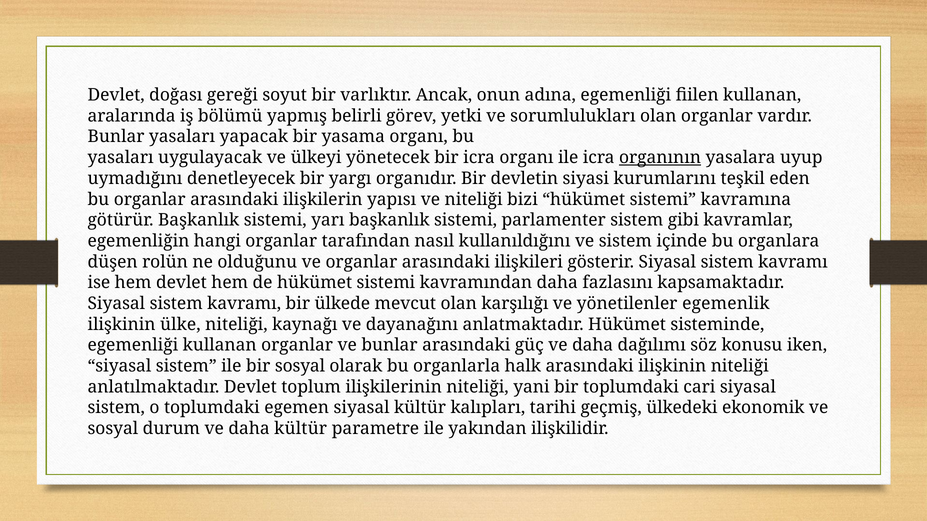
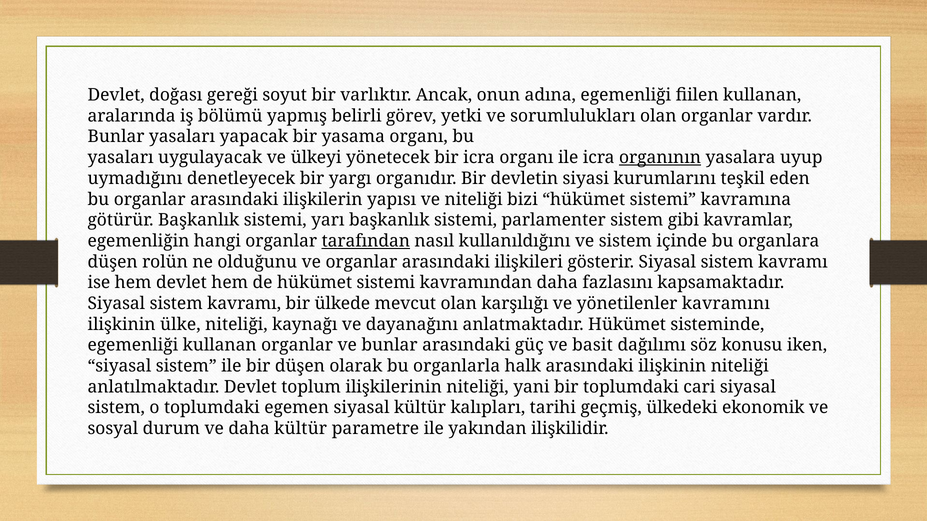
tarafından underline: none -> present
egemenlik: egemenlik -> kavramını
güç ve daha: daha -> basit
bir sosyal: sosyal -> düşen
